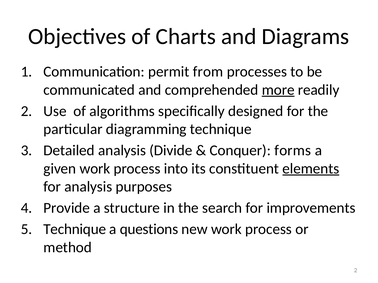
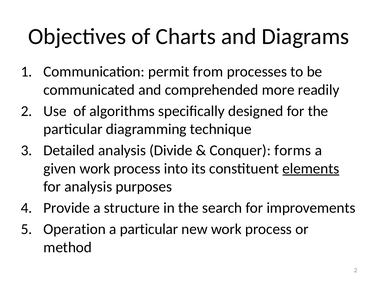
more underline: present -> none
Technique at (75, 230): Technique -> Operation
a questions: questions -> particular
